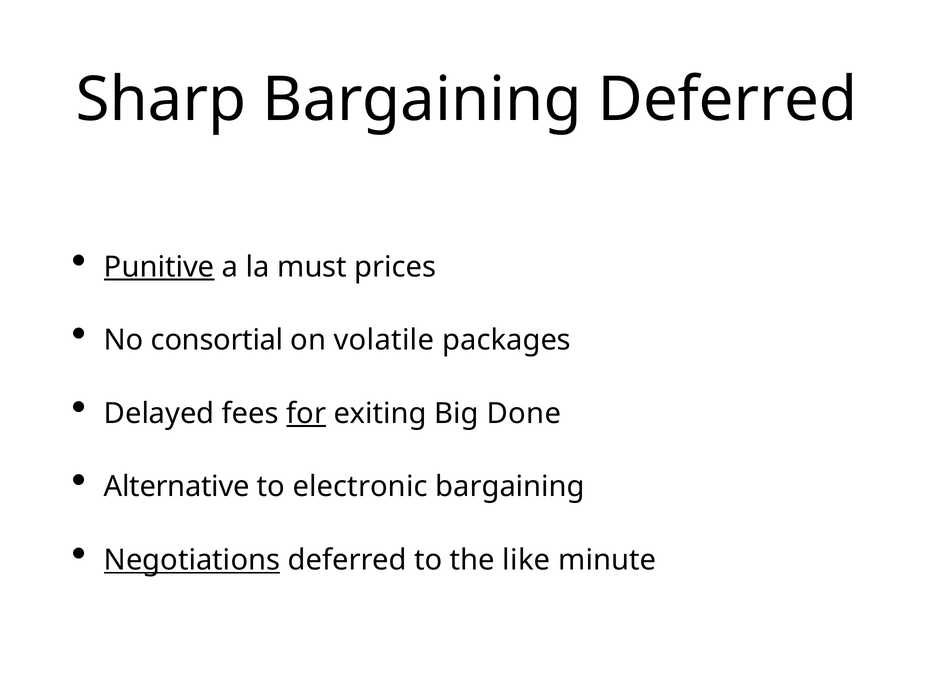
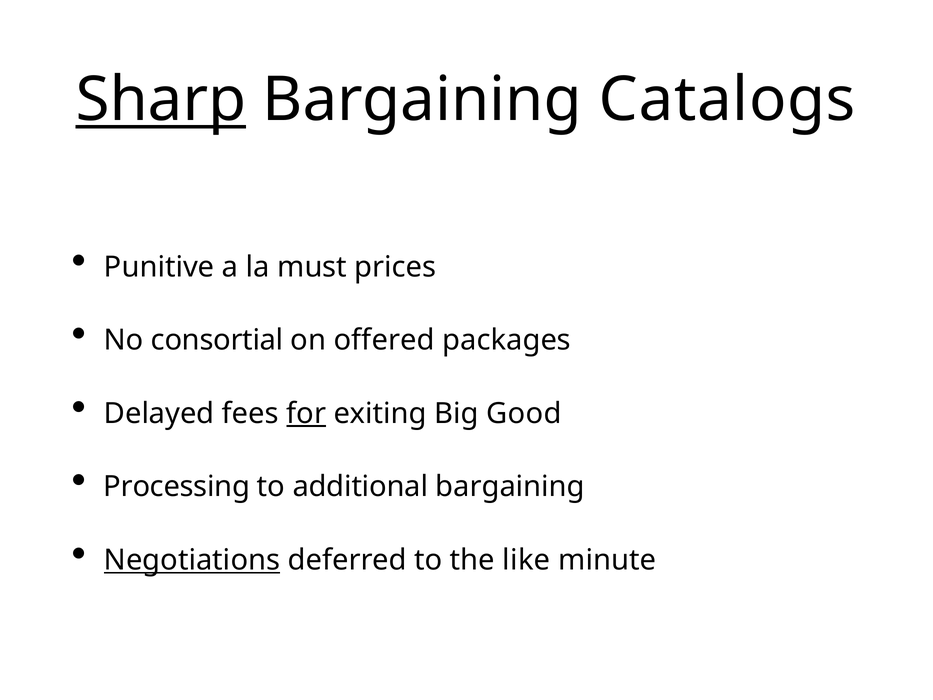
Sharp underline: none -> present
Bargaining Deferred: Deferred -> Catalogs
Punitive underline: present -> none
volatile: volatile -> offered
Done: Done -> Good
Alternative: Alternative -> Processing
electronic: electronic -> additional
